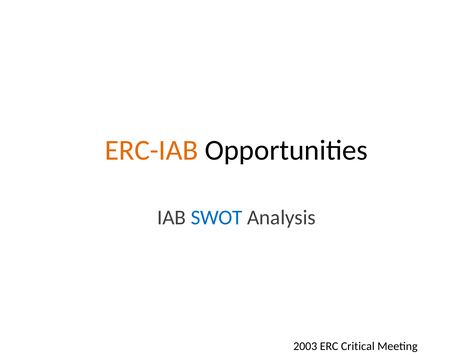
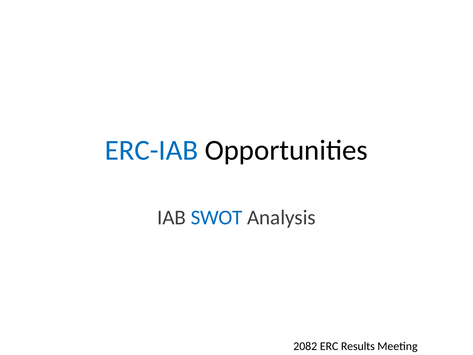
ERC-IAB colour: orange -> blue
2003: 2003 -> 2082
Critical: Critical -> Results
